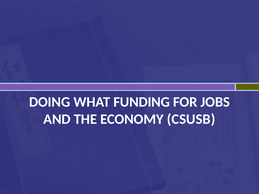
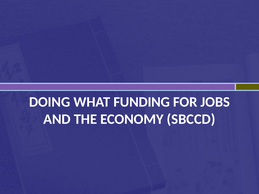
CSUSB: CSUSB -> SBCCD
